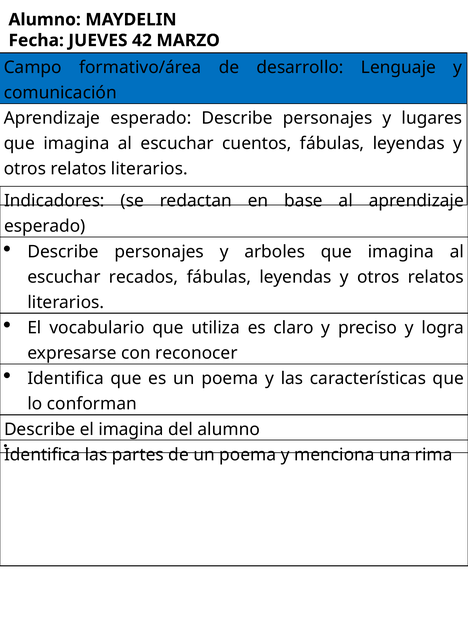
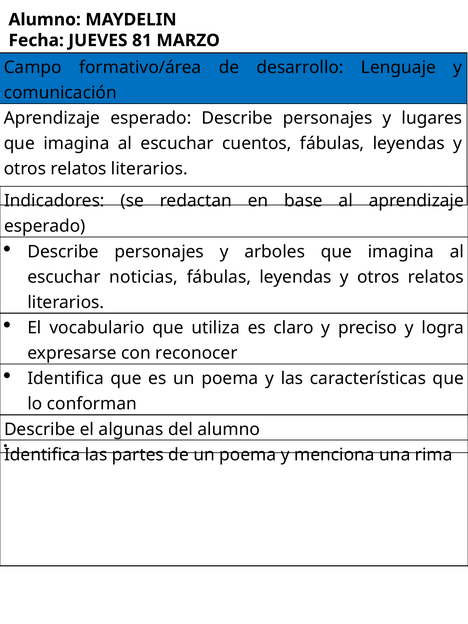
42: 42 -> 81
recados: recados -> noticias
el imagina: imagina -> algunas
